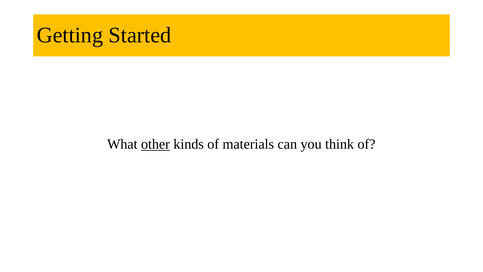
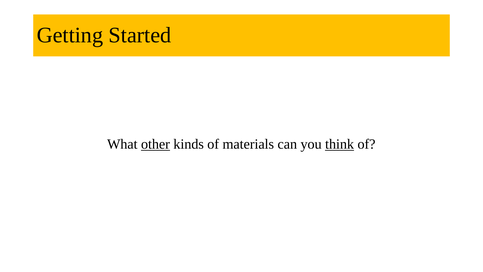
think underline: none -> present
